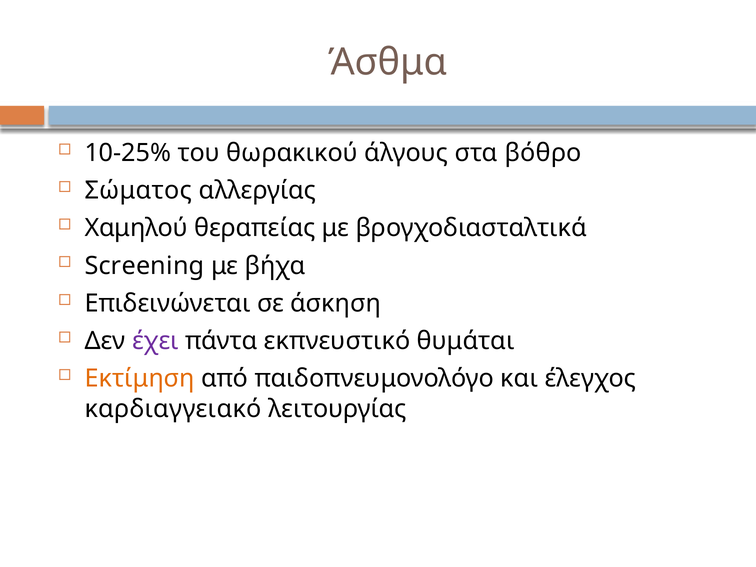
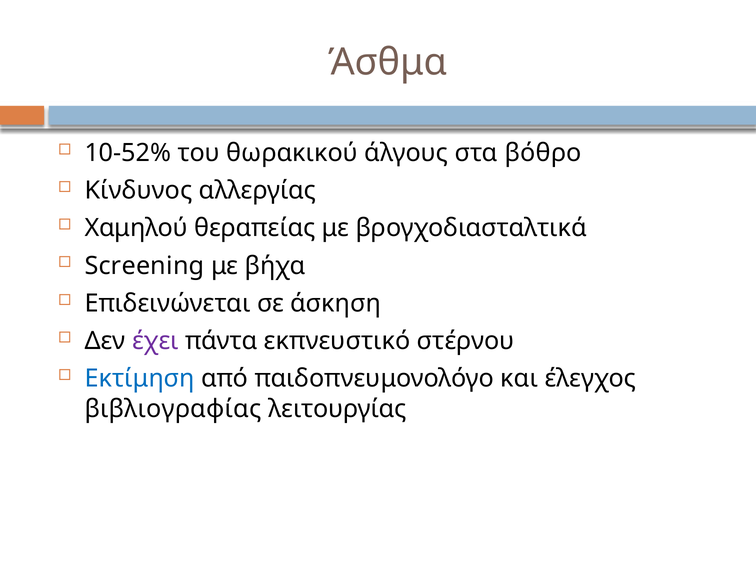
10-25%: 10-25% -> 10-52%
Σώματος: Σώματος -> Κίνδυνος
θυμάται: θυμάται -> στέρνου
Εκτίμηση colour: orange -> blue
καρδιαγγειακό: καρδιαγγειακό -> βιβλιογραφίας
